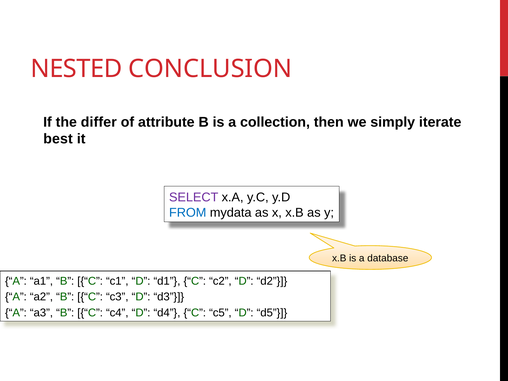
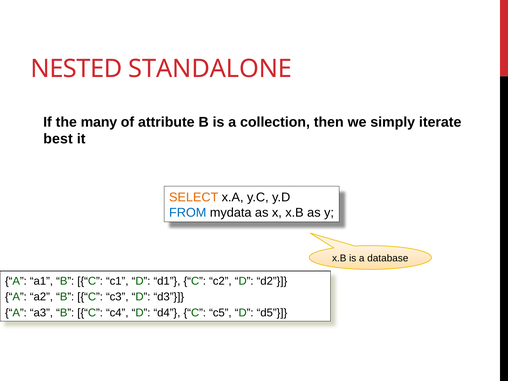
CONCLUSION: CONCLUSION -> STANDALONE
differ: differ -> many
SELECT colour: purple -> orange
